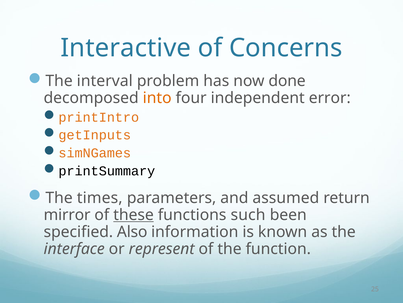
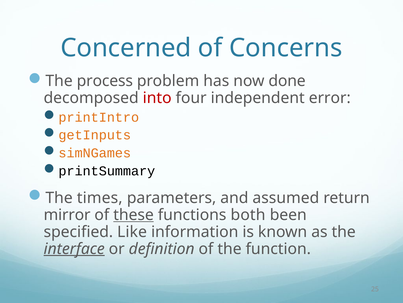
Interactive: Interactive -> Concerned
interval: interval -> process
into colour: orange -> red
such: such -> both
Also: Also -> Like
interface underline: none -> present
represent: represent -> definition
